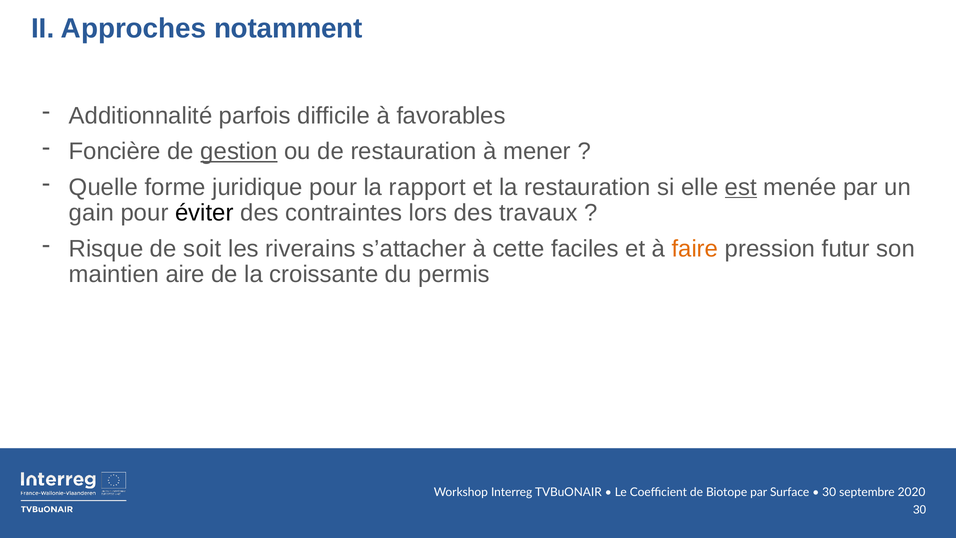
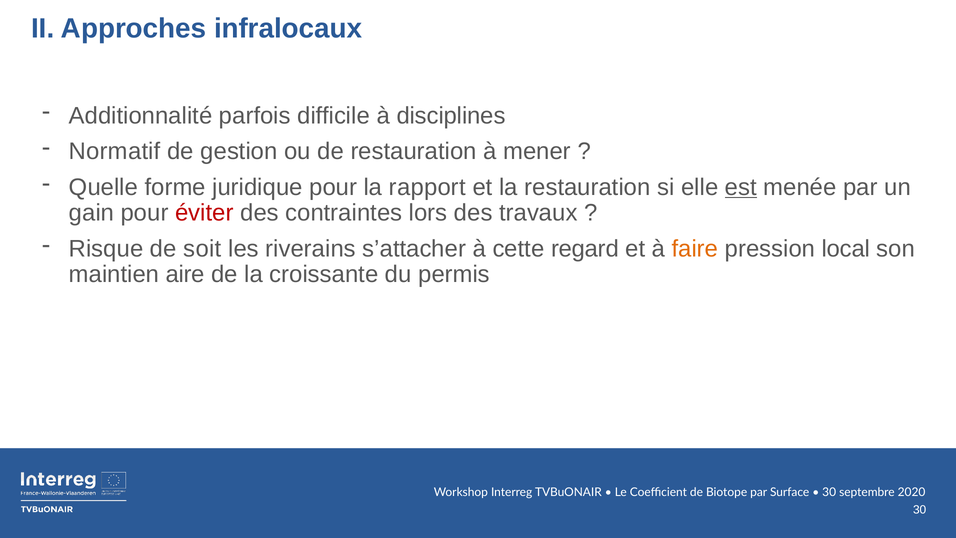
notamment: notamment -> infralocaux
favorables: favorables -> disciplines
Foncière: Foncière -> Normatif
gestion underline: present -> none
éviter colour: black -> red
faciles: faciles -> regard
futur: futur -> local
